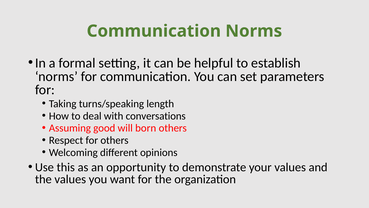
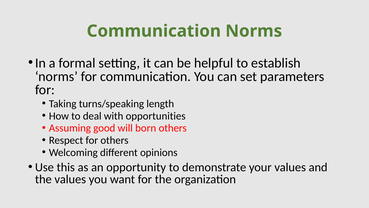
conversations: conversations -> opportunities
